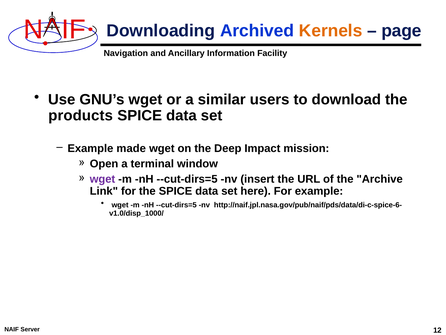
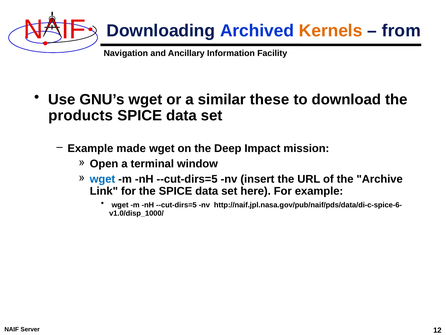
page: page -> from
users: users -> these
wget at (102, 179) colour: purple -> blue
